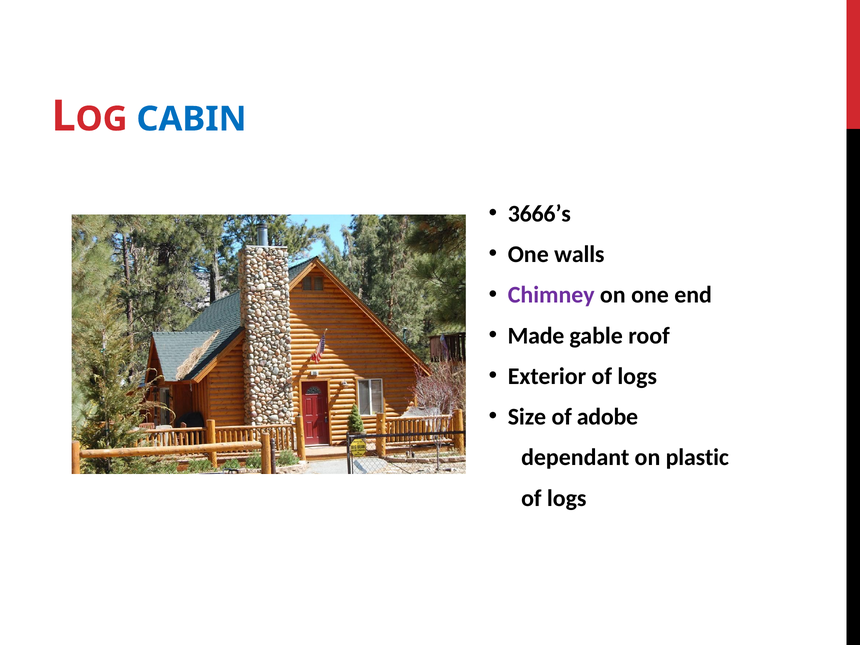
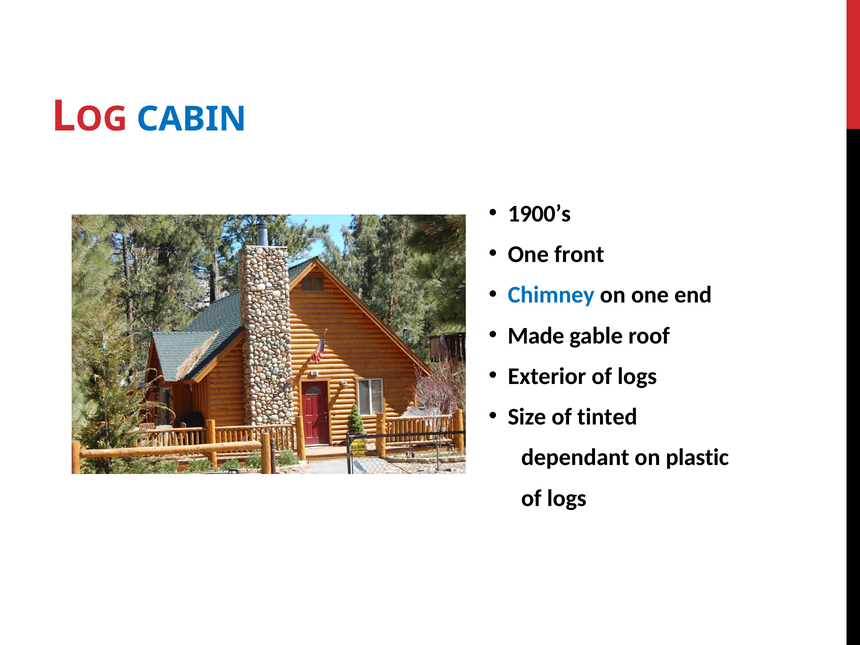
3666’s: 3666’s -> 1900’s
walls: walls -> front
Chimney colour: purple -> blue
adobe: adobe -> tinted
